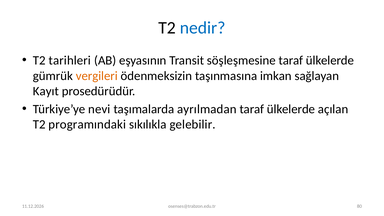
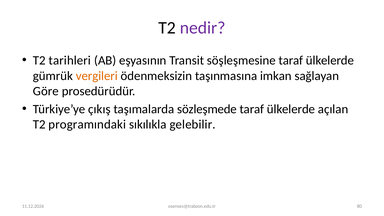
nedir colour: blue -> purple
Kayıt: Kayıt -> Göre
nevi: nevi -> çıkış
ayrılmadan: ayrılmadan -> sözleşmede
